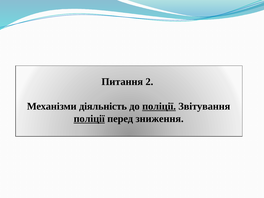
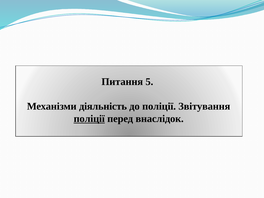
2: 2 -> 5
поліції at (159, 106) underline: present -> none
зниження: зниження -> внаслідок
